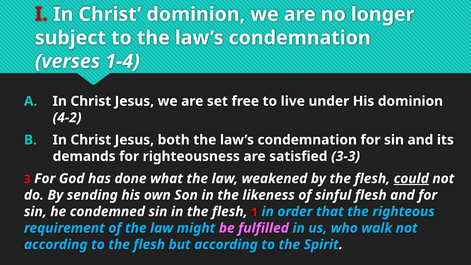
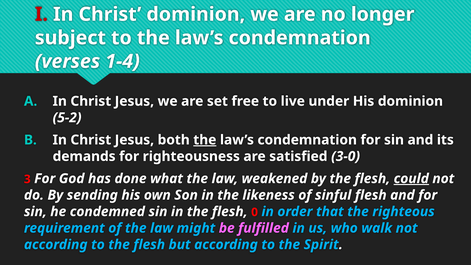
4-2: 4-2 -> 5-2
the at (205, 140) underline: none -> present
3-3: 3-3 -> 3-0
1: 1 -> 0
